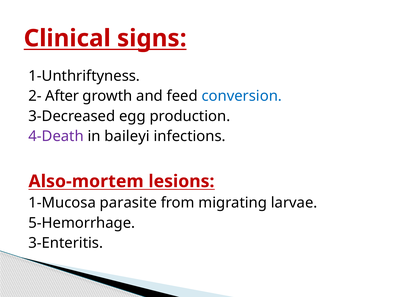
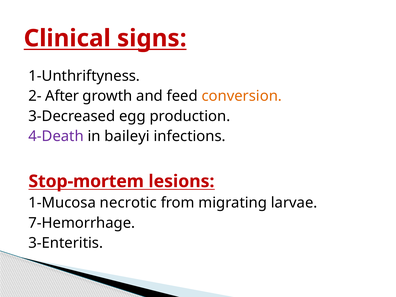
conversion colour: blue -> orange
Also-mortem: Also-mortem -> Stop-mortem
parasite: parasite -> necrotic
5-Hemorrhage: 5-Hemorrhage -> 7-Hemorrhage
